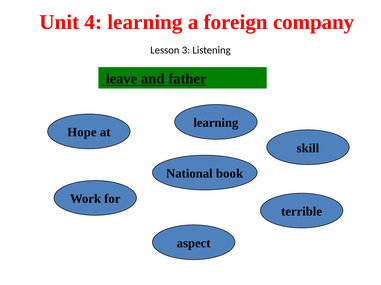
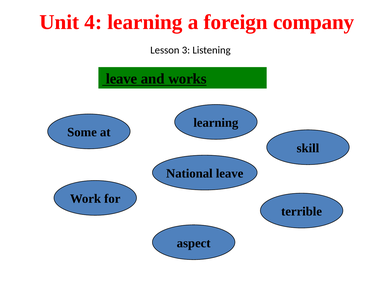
father: father -> works
Hope: Hope -> Some
National book: book -> leave
